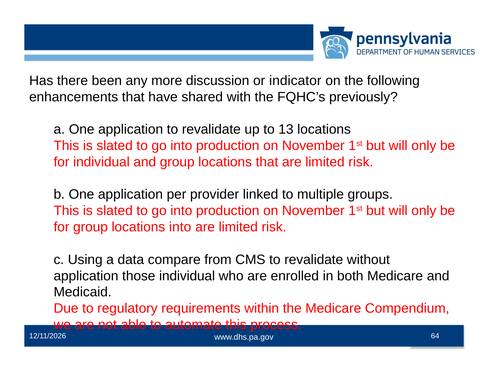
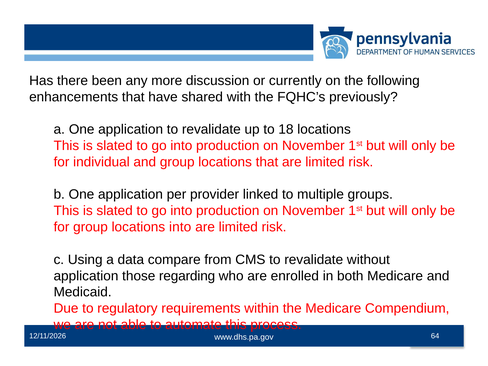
indicator: indicator -> currently
13: 13 -> 18
those individual: individual -> regarding
